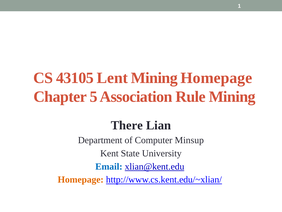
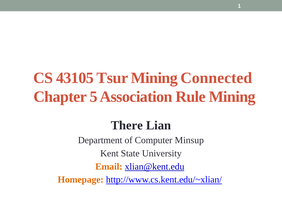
Lent: Lent -> Tsur
Mining Homepage: Homepage -> Connected
Email colour: blue -> orange
